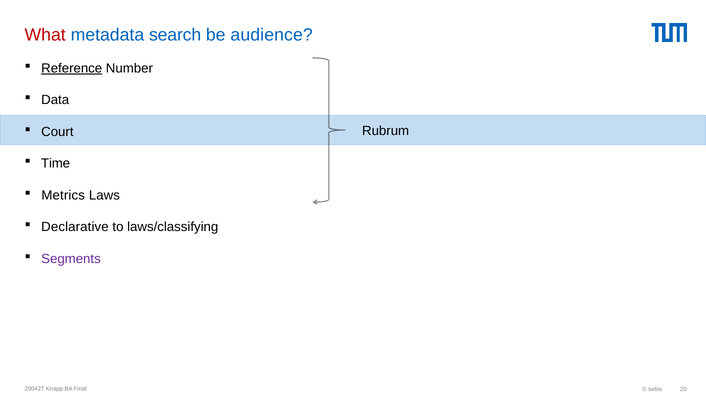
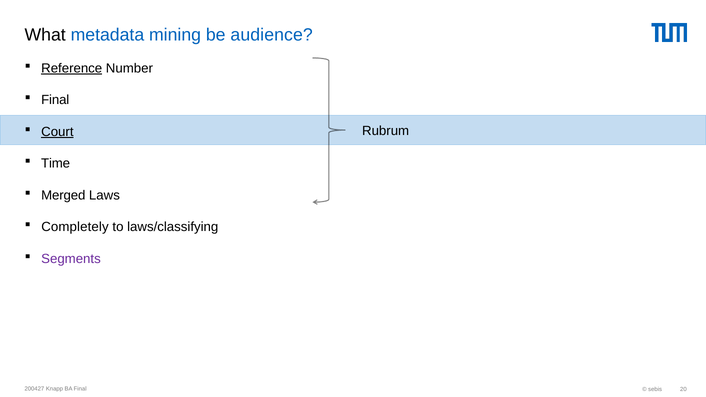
What colour: red -> black
search: search -> mining
Data at (55, 100): Data -> Final
Court underline: none -> present
Metrics: Metrics -> Merged
Declarative: Declarative -> Completely
